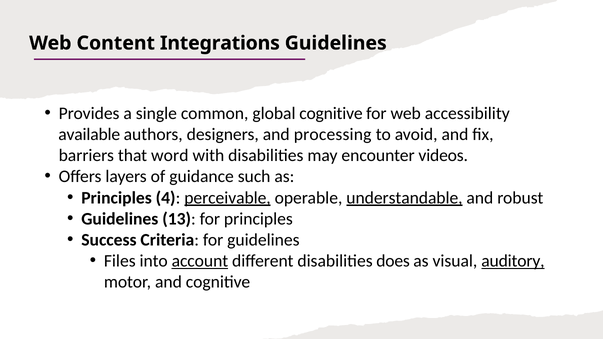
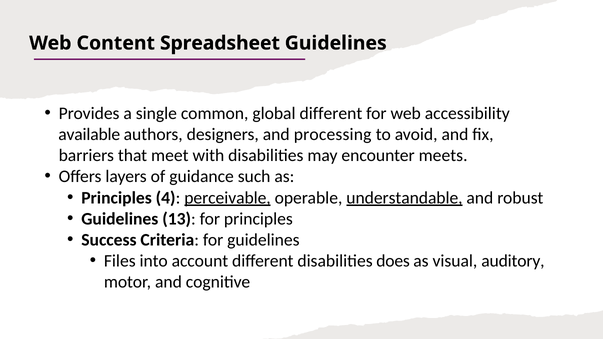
Integrations: Integrations -> Spreadsheet
global cognitive: cognitive -> different
word: word -> meet
videos: videos -> meets
account underline: present -> none
auditory underline: present -> none
